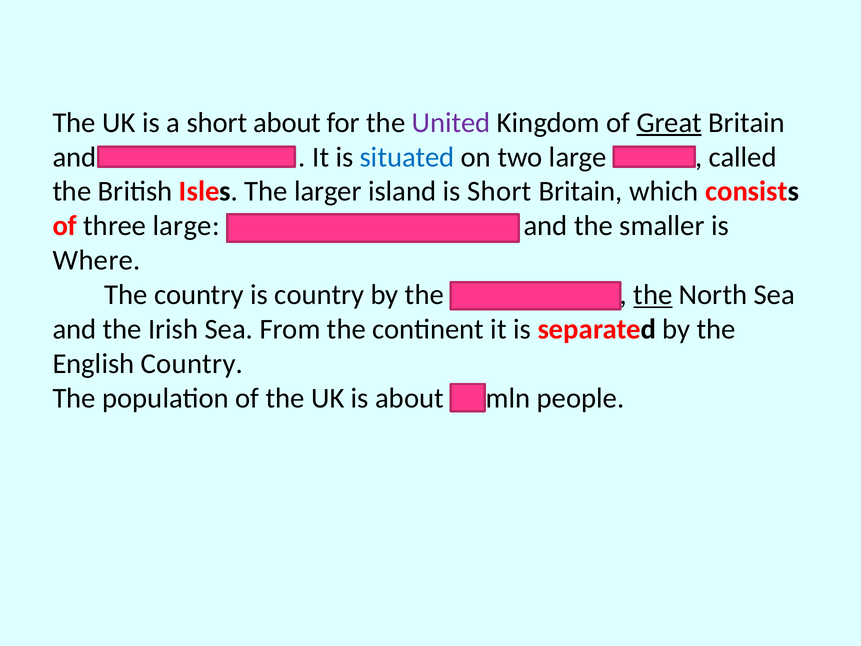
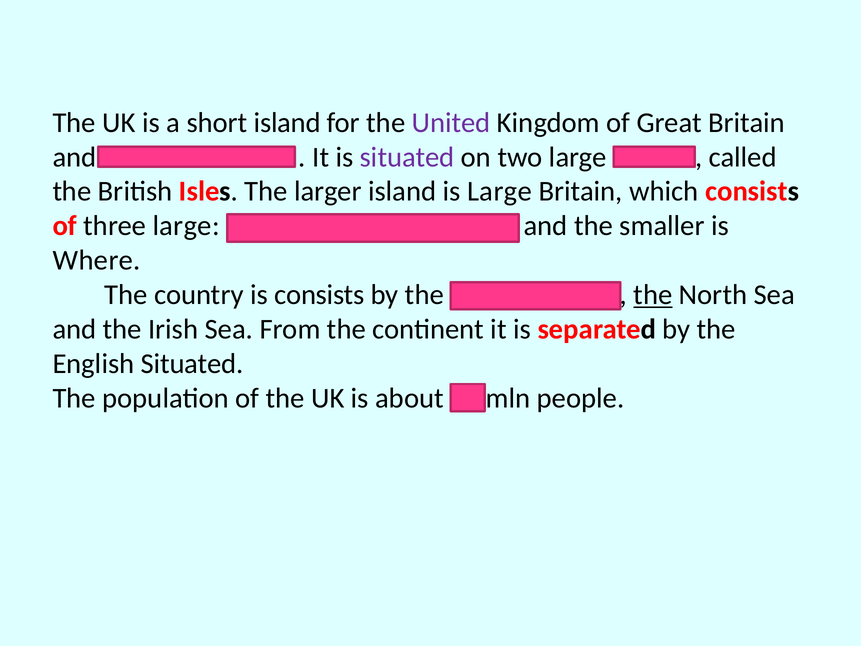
short about: about -> island
Great underline: present -> none
situated at (407, 157) colour: blue -> purple
is Short: Short -> Large
is country: country -> consists
English Country: Country -> Situated
